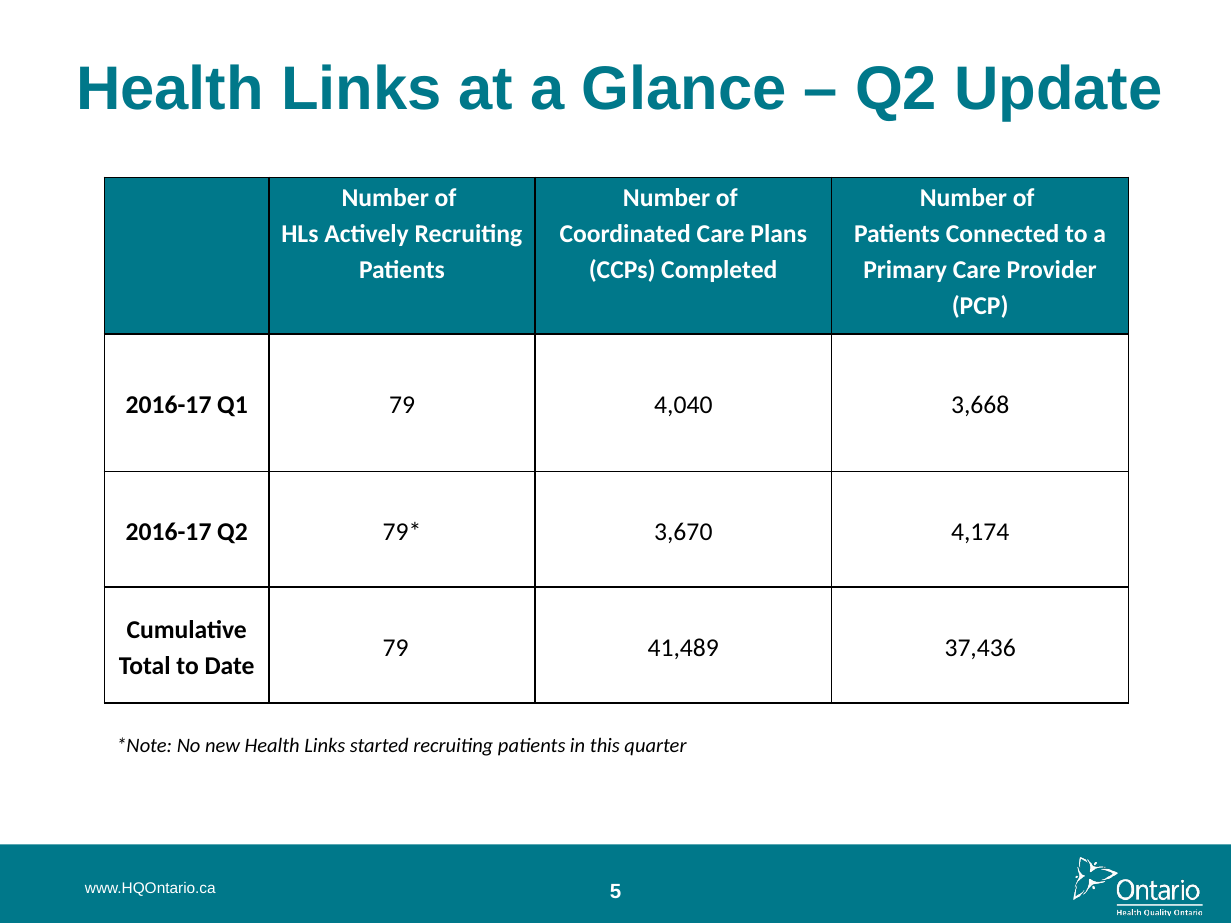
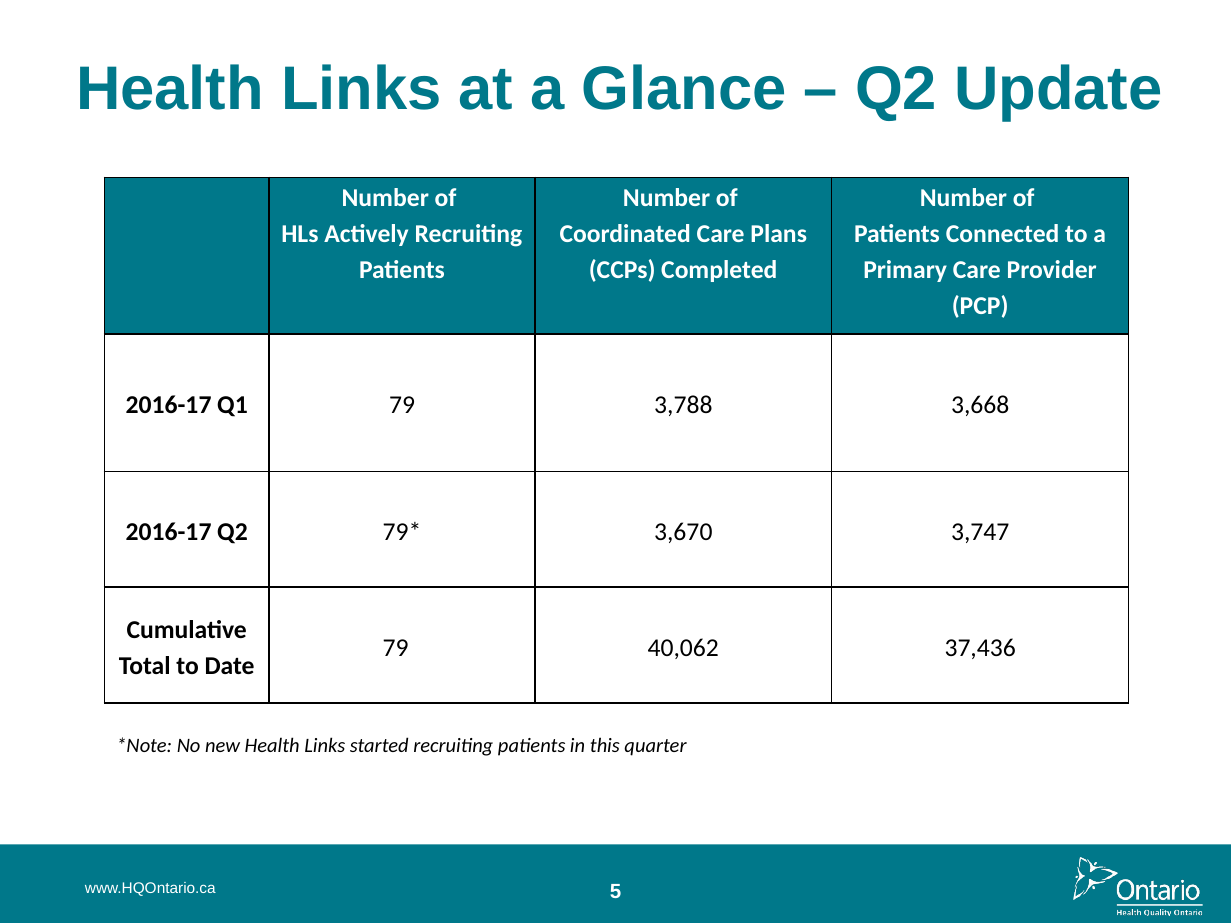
4,040: 4,040 -> 3,788
4,174: 4,174 -> 3,747
41,489: 41,489 -> 40,062
